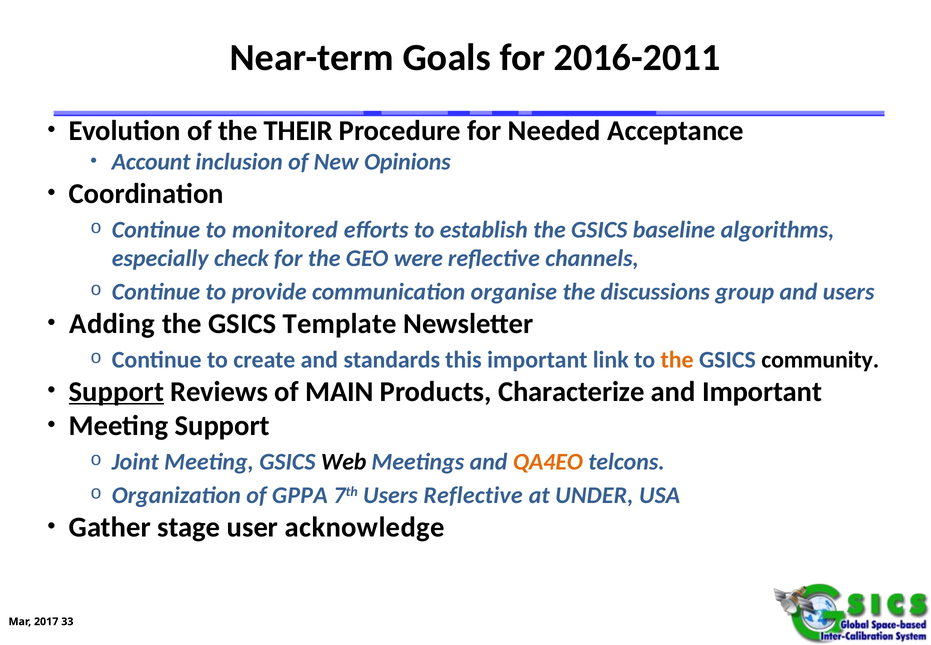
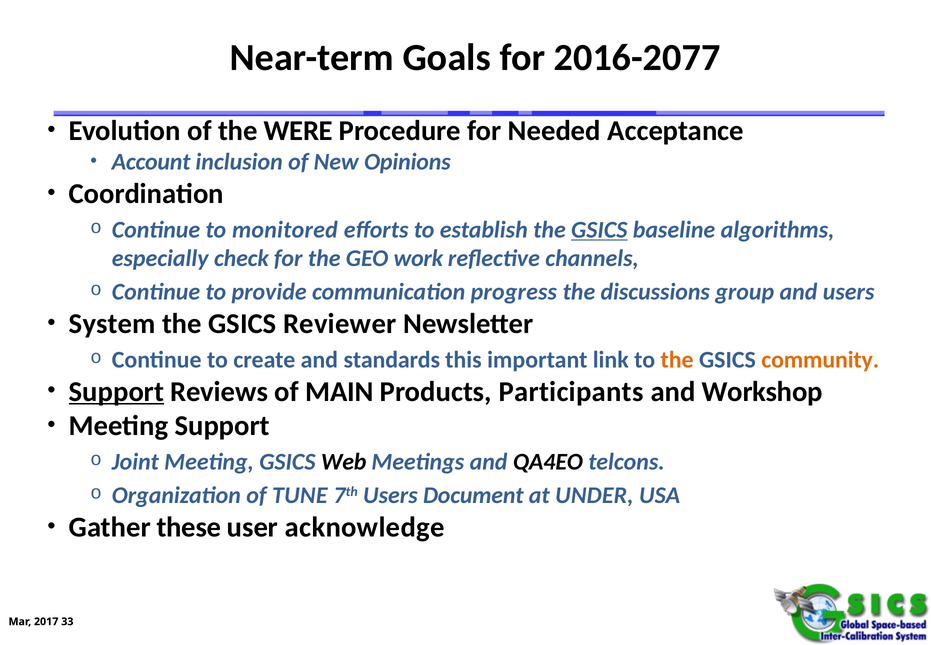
2016-2011: 2016-2011 -> 2016-2077
THEIR: THEIR -> WERE
GSICS at (599, 230) underline: none -> present
were: were -> work
organise: organise -> progress
Adding: Adding -> System
Template: Template -> Reviewer
community colour: black -> orange
Characterize: Characterize -> Participants
and Important: Important -> Workshop
QA4EO colour: orange -> black
GPPA: GPPA -> TUNE
Users Reflective: Reflective -> Document
stage: stage -> these
